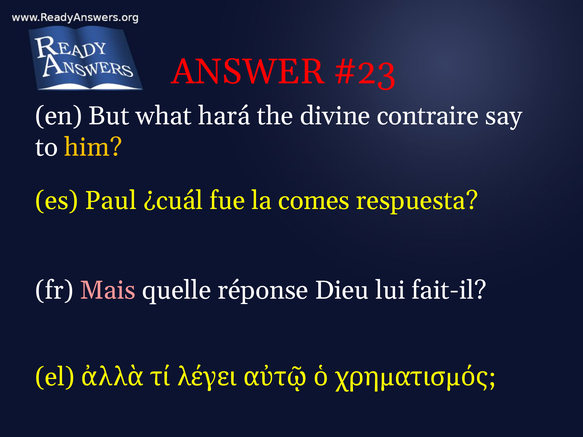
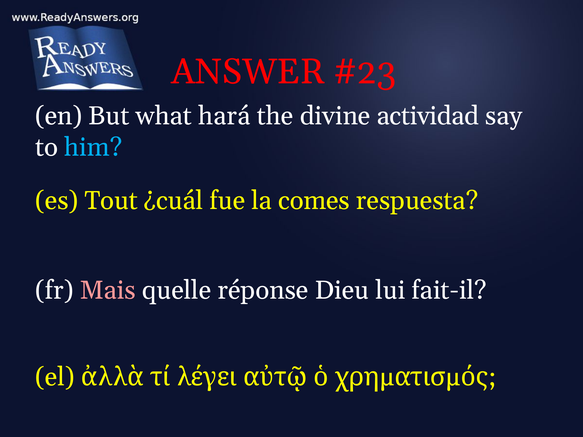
contraire: contraire -> actividad
him colour: yellow -> light blue
Paul: Paul -> Tout
